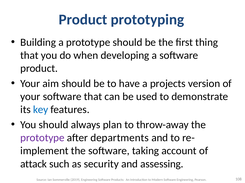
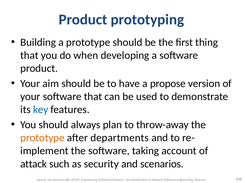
projects: projects -> propose
prototype at (42, 138) colour: purple -> orange
assessing: assessing -> scenarios
